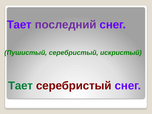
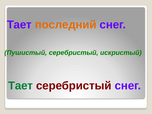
последний colour: purple -> orange
